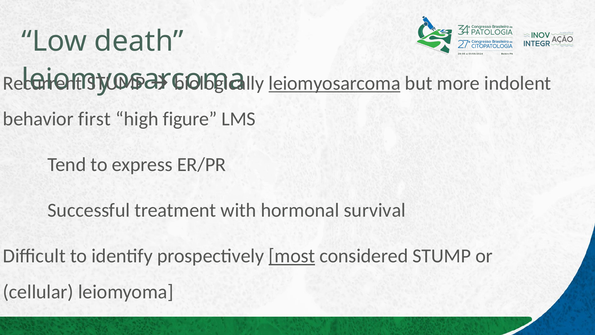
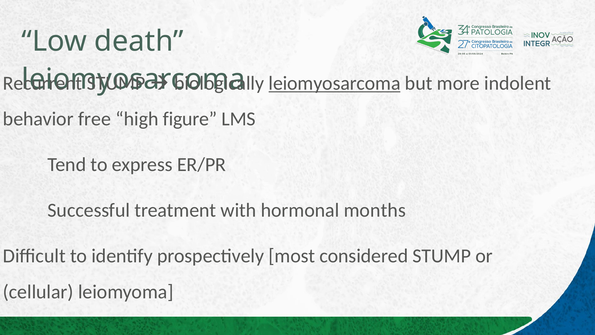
first: first -> free
survival: survival -> months
most underline: present -> none
